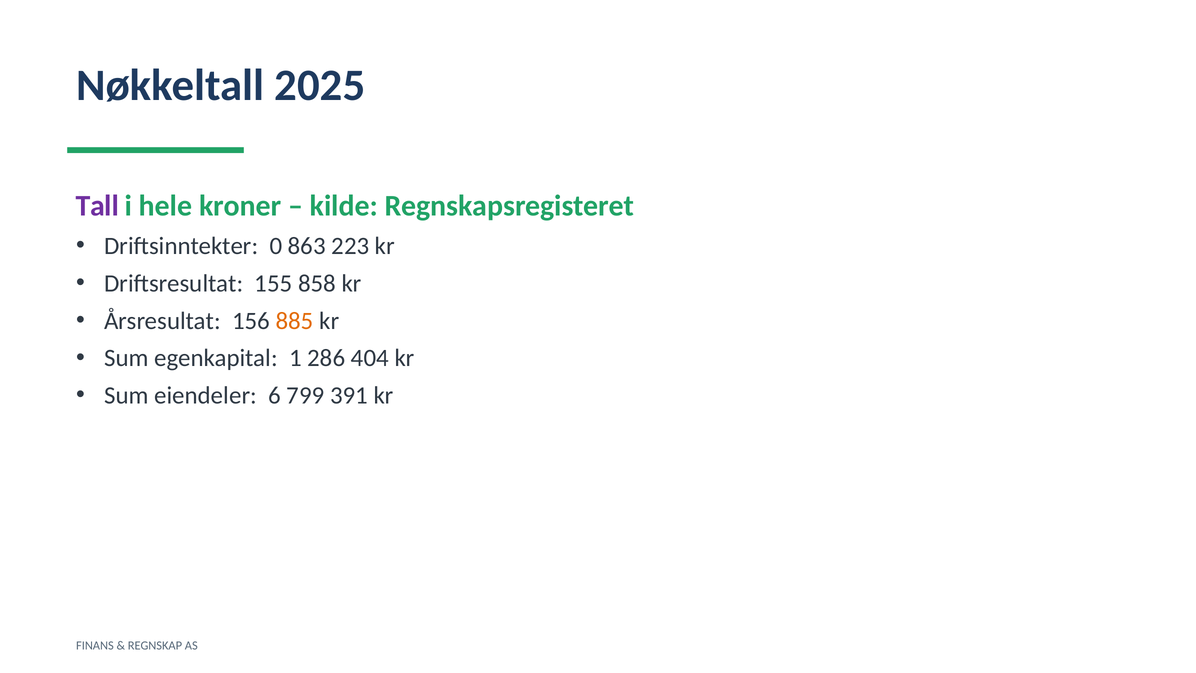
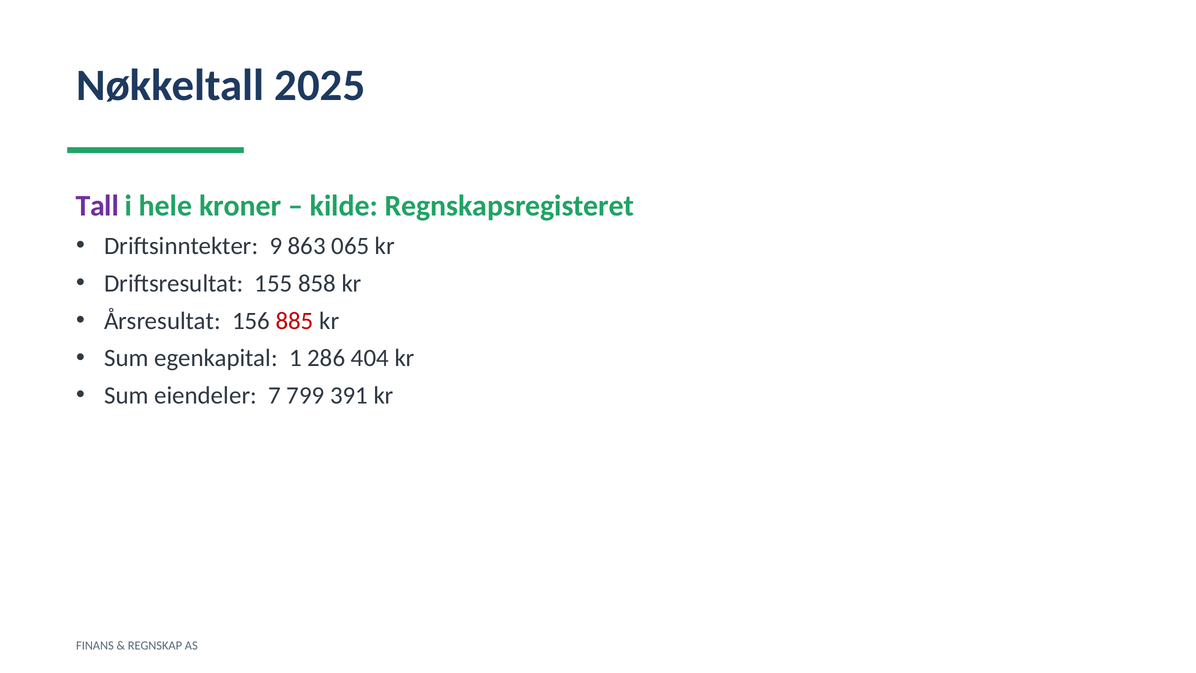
0: 0 -> 9
223: 223 -> 065
885 colour: orange -> red
6: 6 -> 7
